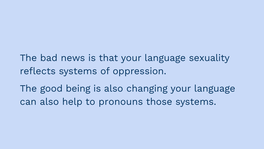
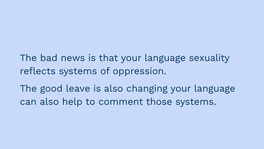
being: being -> leave
pronouns: pronouns -> comment
